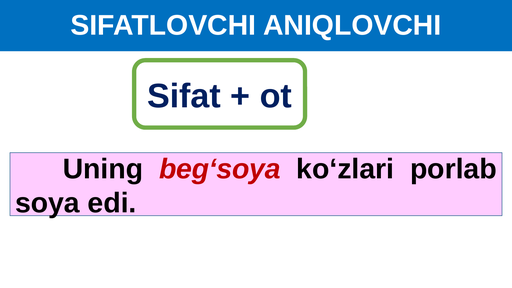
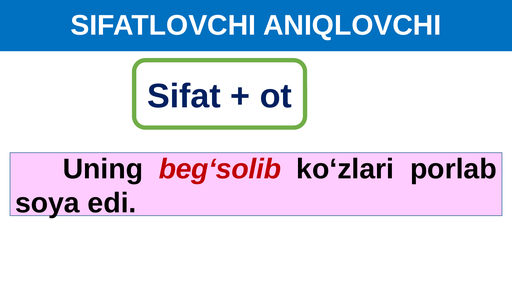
beg‘soya: beg‘soya -> beg‘solib
